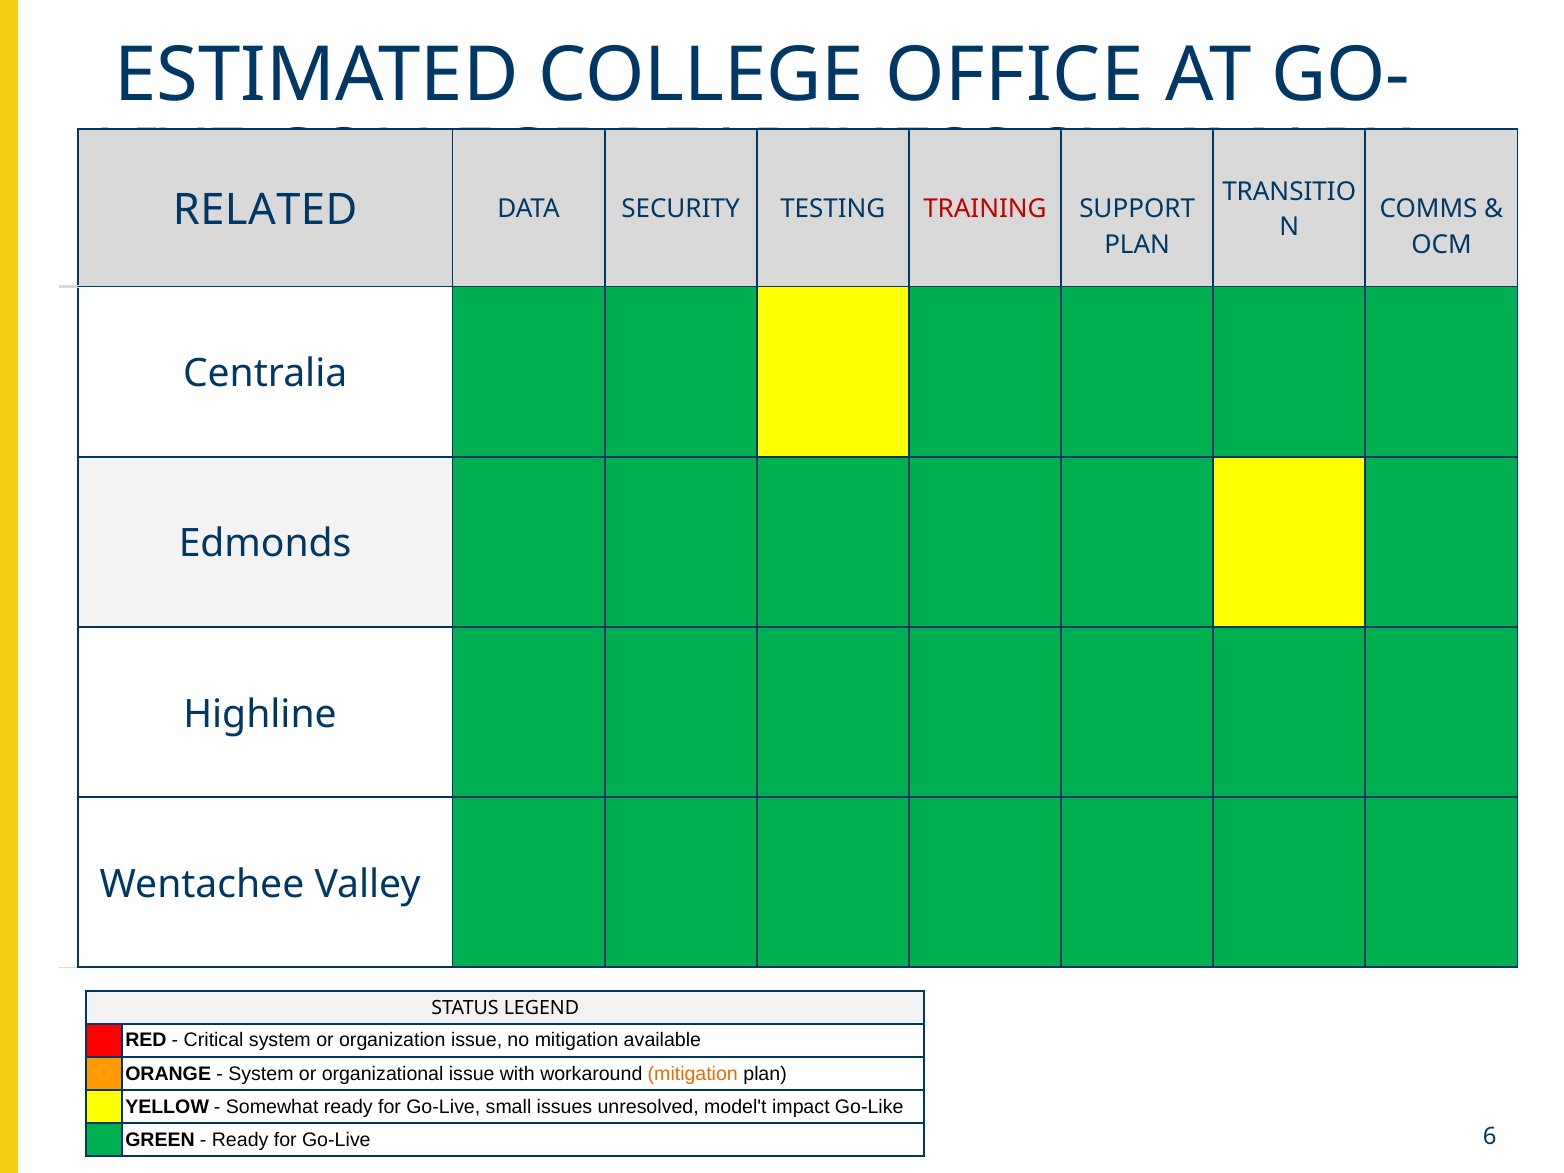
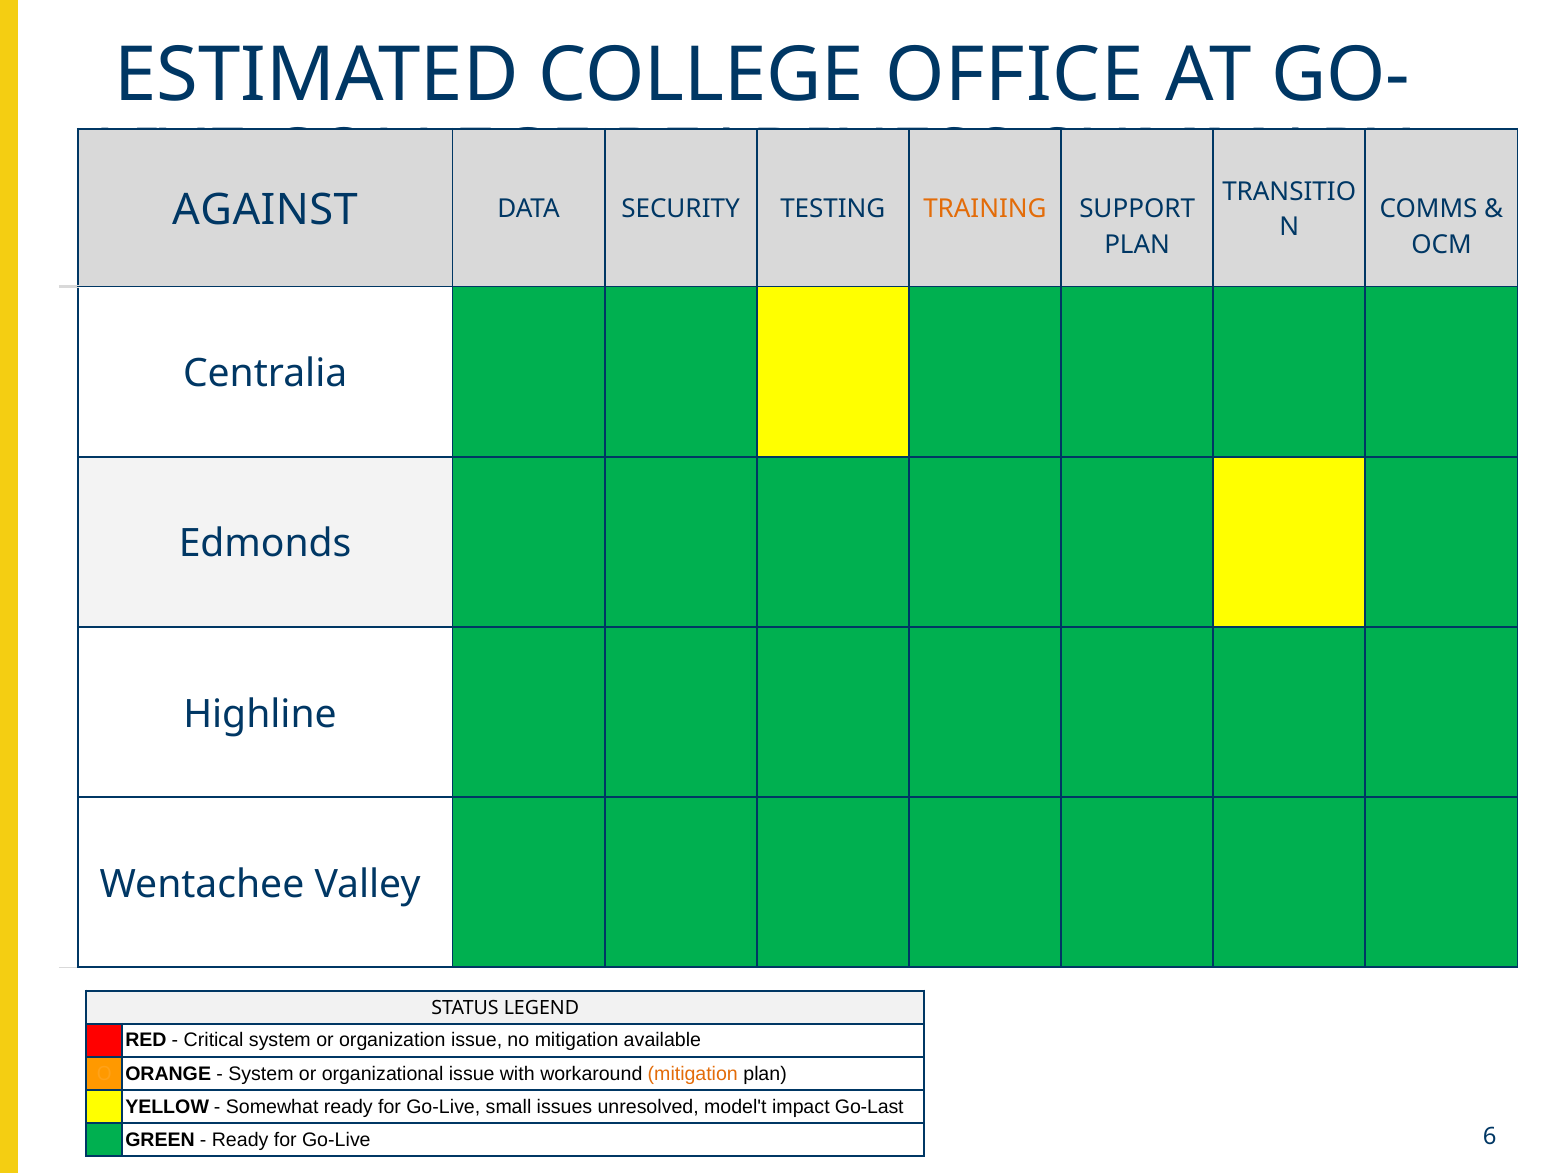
RELATED: RELATED -> AGAINST
TRAINING colour: red -> orange
Go-Like: Go-Like -> Go-Last
